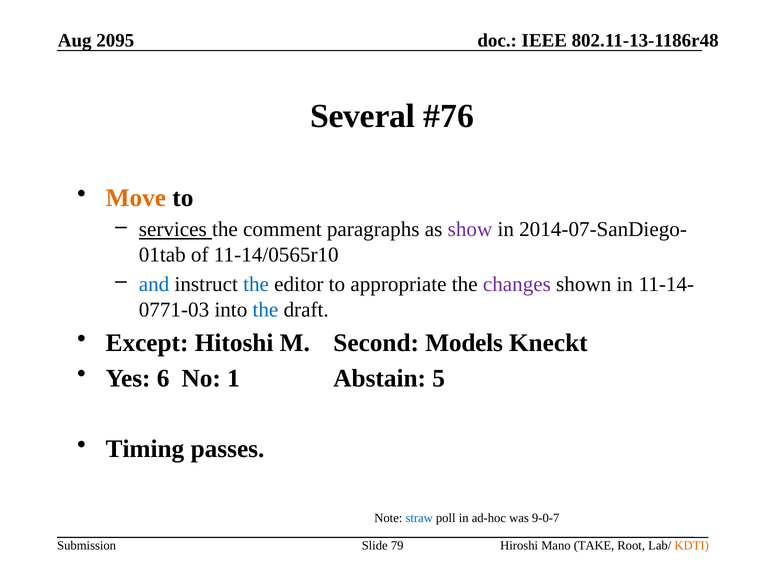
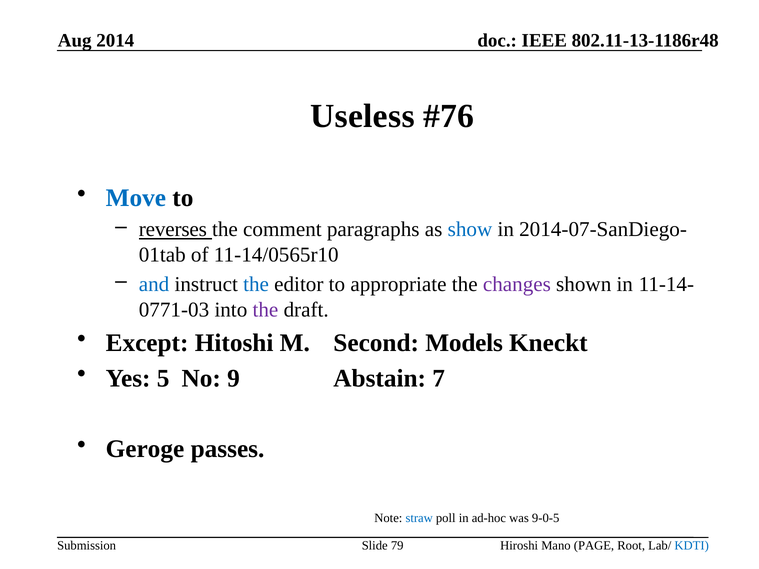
2095: 2095 -> 2014
Several: Several -> Useless
Move colour: orange -> blue
services: services -> reverses
show colour: purple -> blue
the at (265, 310) colour: blue -> purple
6: 6 -> 5
1: 1 -> 9
5: 5 -> 7
Timing: Timing -> Geroge
9-0-7: 9-0-7 -> 9-0-5
TAKE: TAKE -> PAGE
KDTI colour: orange -> blue
